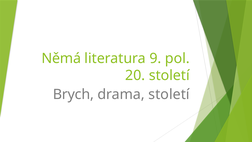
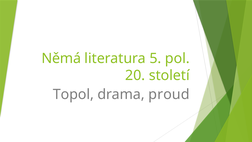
9: 9 -> 5
Brych: Brych -> Topol
drama století: století -> proud
